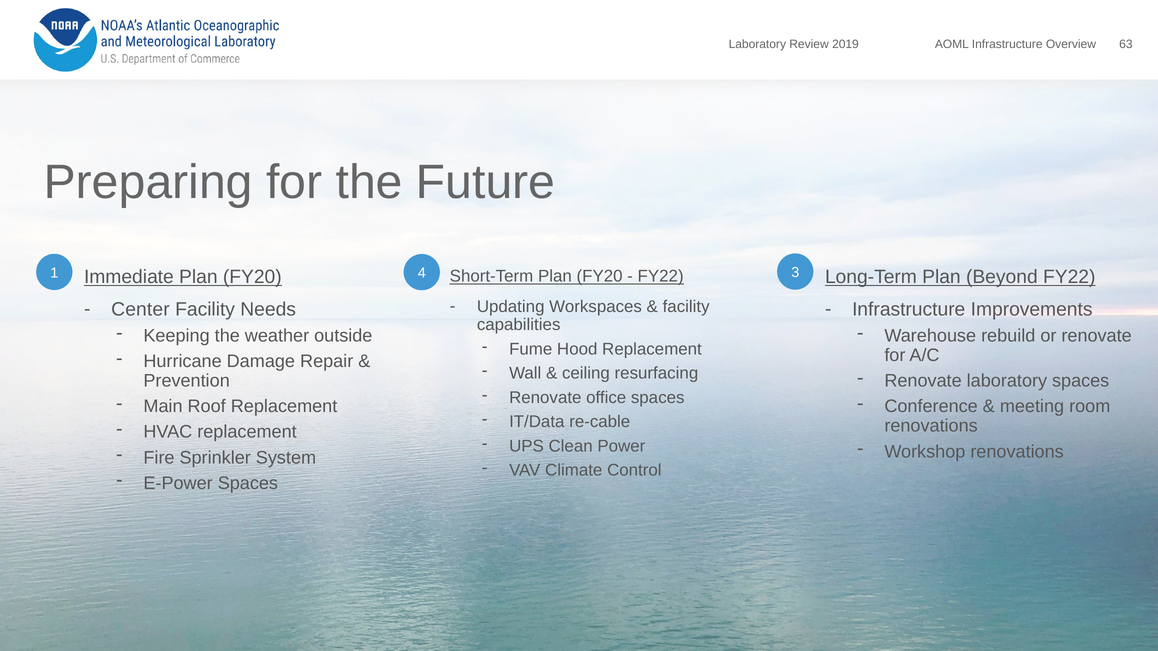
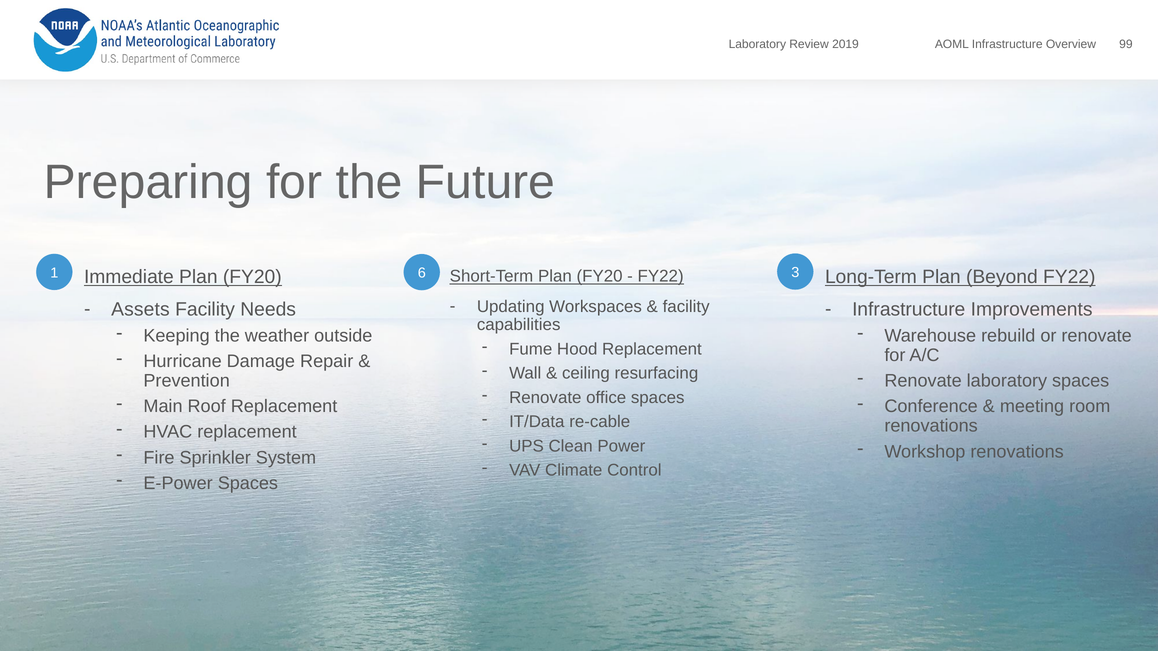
63: 63 -> 99
4: 4 -> 6
Center: Center -> Assets
